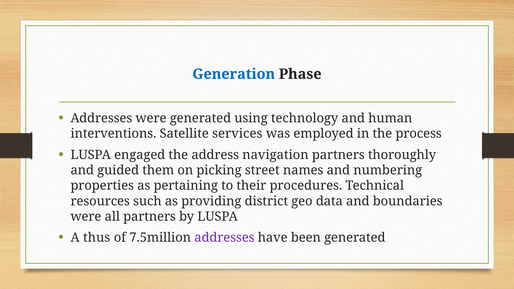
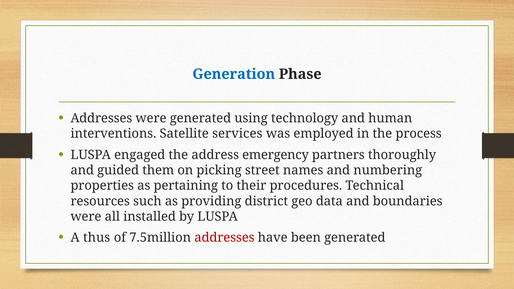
navigation: navigation -> emergency
all partners: partners -> installed
addresses at (224, 238) colour: purple -> red
